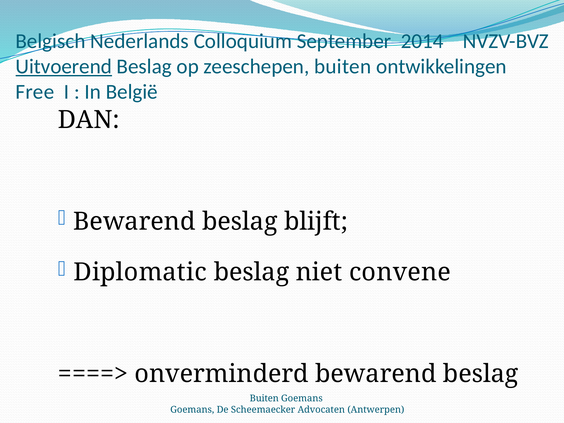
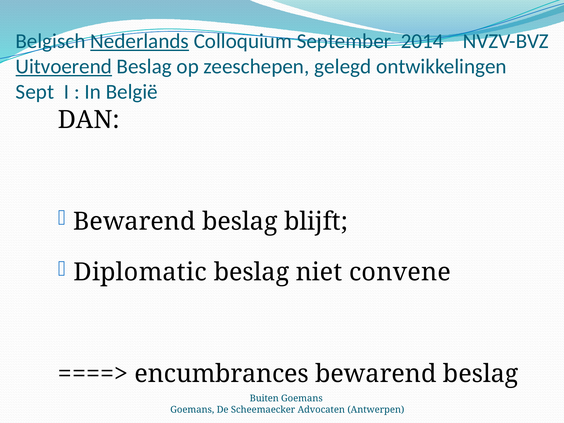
Nederlands underline: none -> present
zeeschepen buiten: buiten -> gelegd
Free: Free -> Sept
onverminderd: onverminderd -> encumbrances
